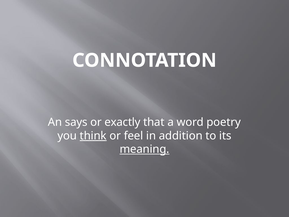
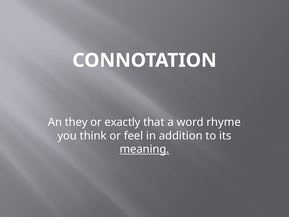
says: says -> they
poetry: poetry -> rhyme
think underline: present -> none
